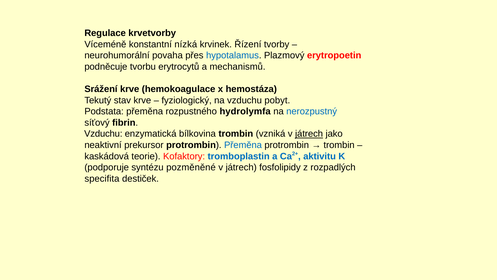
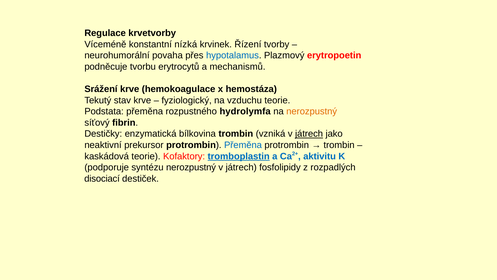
vzduchu pobyt: pobyt -> teorie
nerozpustný at (312, 111) colour: blue -> orange
Vzduchu at (103, 134): Vzduchu -> Destičky
tromboplastin underline: none -> present
syntézu pozměněné: pozměněné -> nerozpustný
specifita: specifita -> disociací
